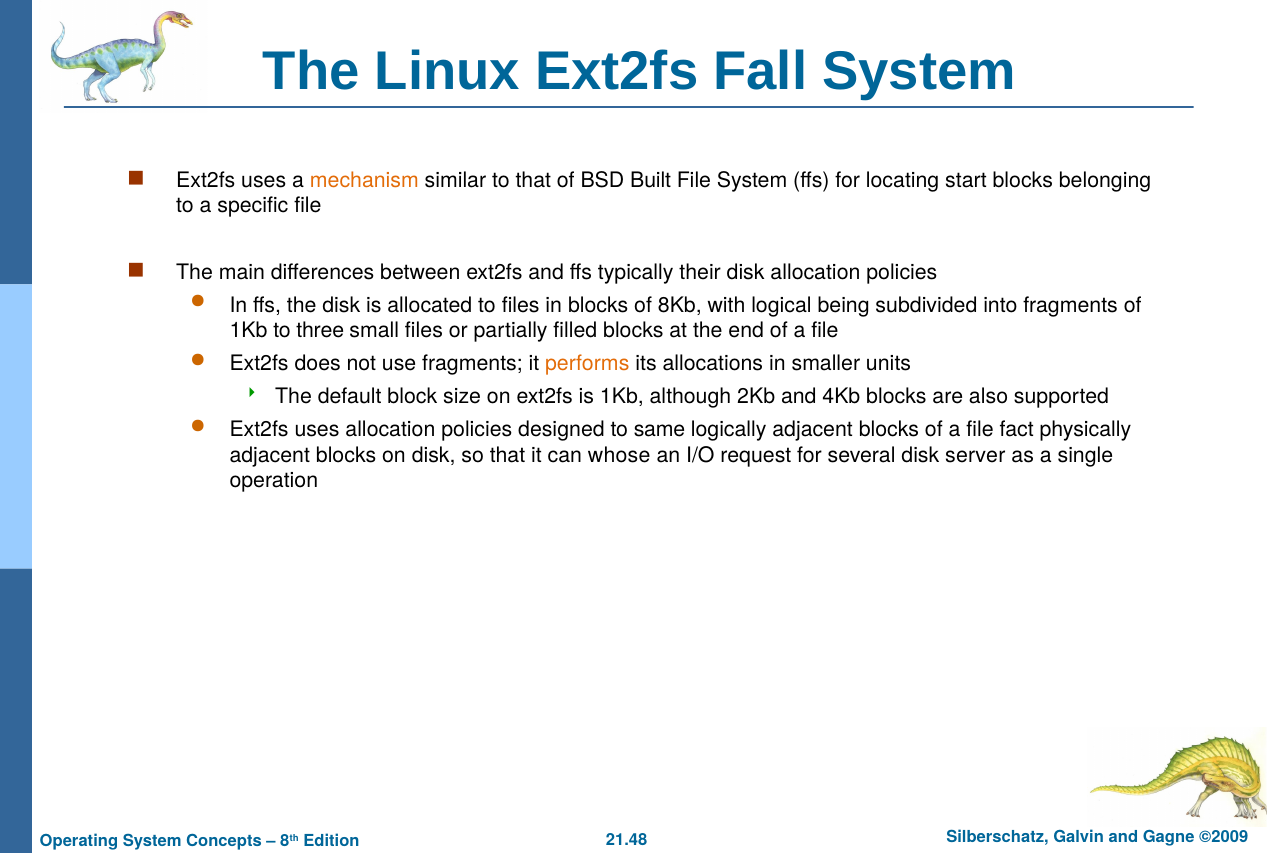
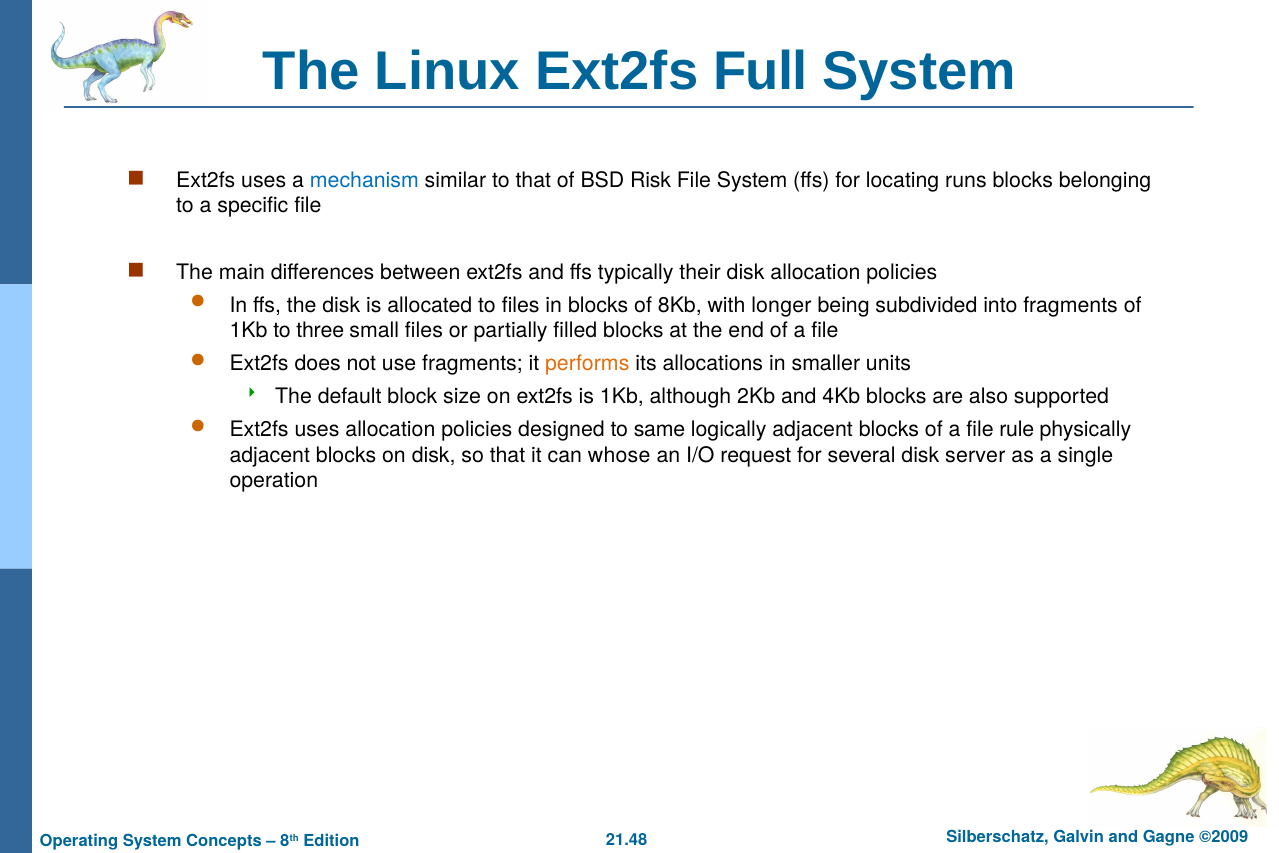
Fall: Fall -> Full
mechanism colour: orange -> blue
Built: Built -> Risk
start: start -> runs
logical: logical -> longer
fact: fact -> rule
